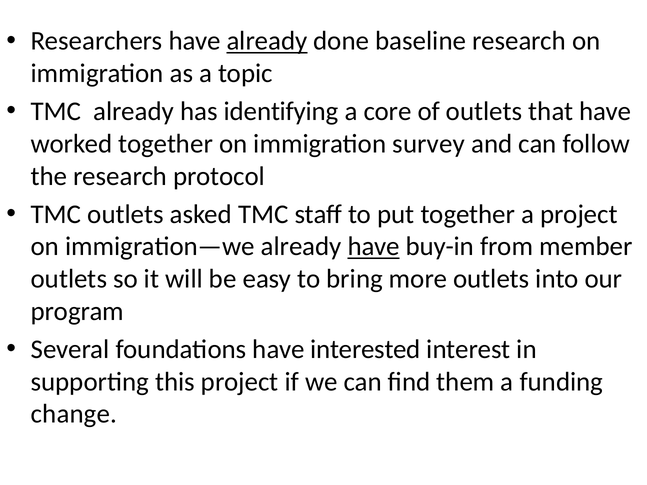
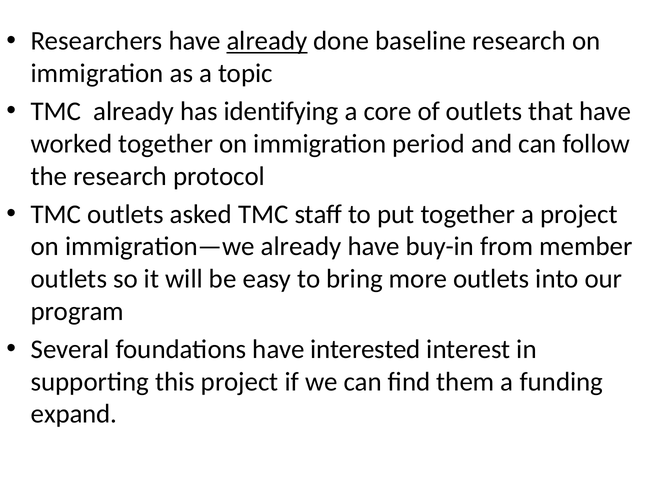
survey: survey -> period
have at (374, 247) underline: present -> none
change: change -> expand
